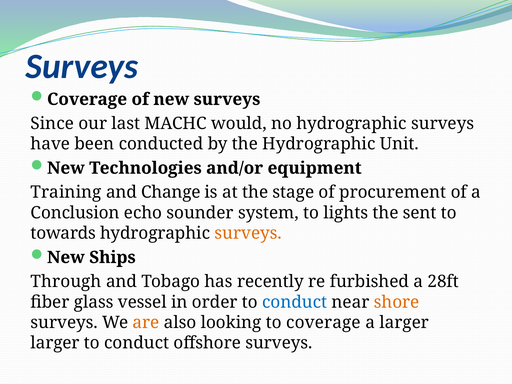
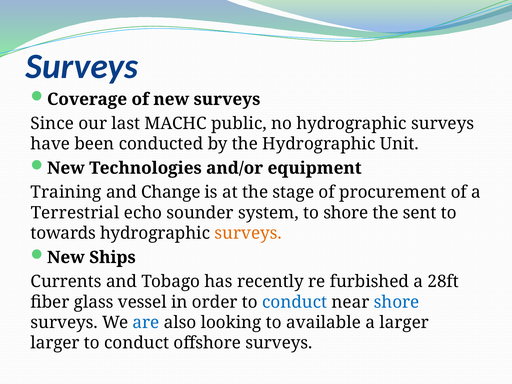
would: would -> public
Conclusion: Conclusion -> Terrestrial
to lights: lights -> shore
Through: Through -> Currents
shore at (397, 302) colour: orange -> blue
are colour: orange -> blue
to coverage: coverage -> available
